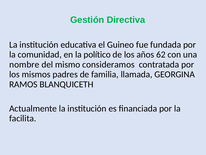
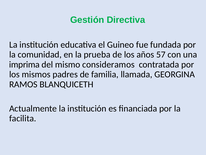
político: político -> prueba
62: 62 -> 57
nombre: nombre -> imprima
